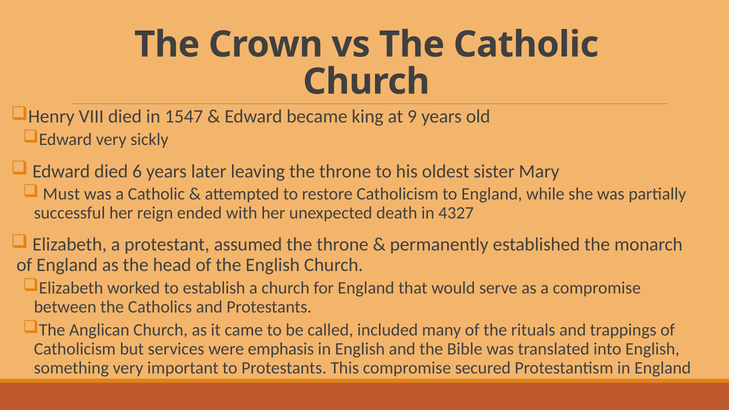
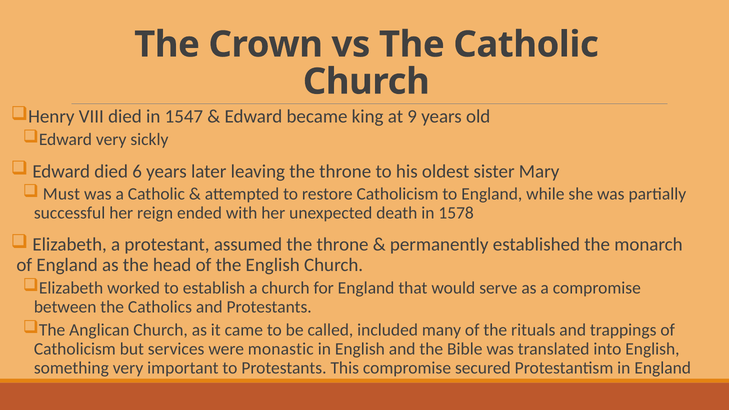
4327: 4327 -> 1578
emphasis: emphasis -> monastic
